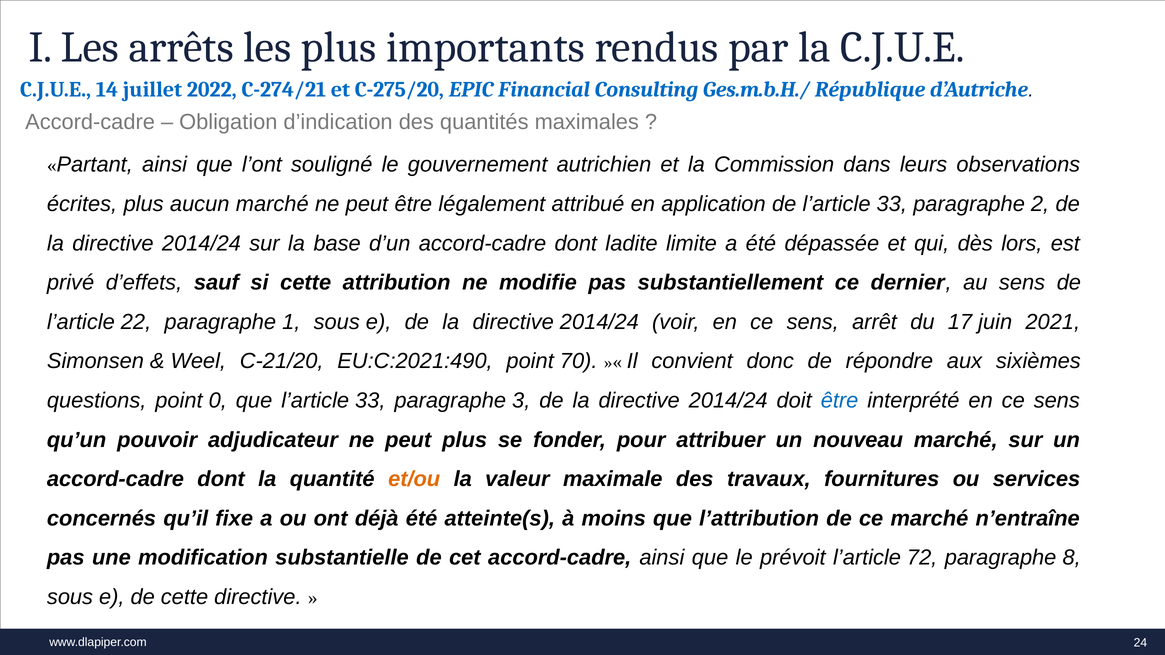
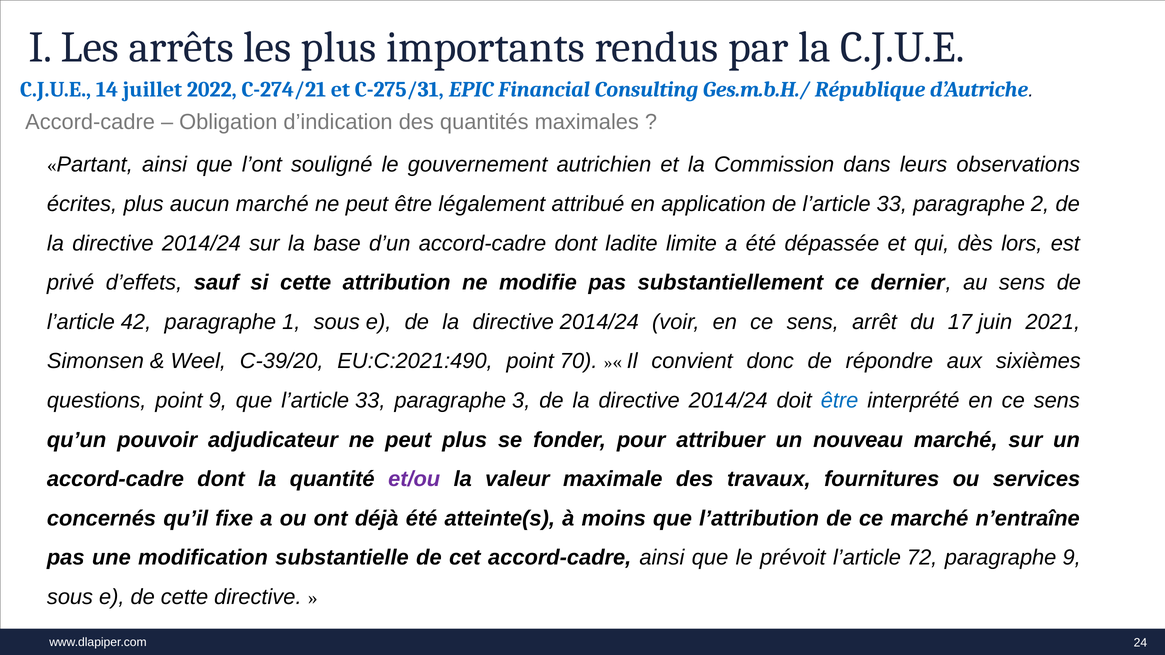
C-275/20: C-275/20 -> C-275/31
22: 22 -> 42
C‑21/20: C‑21/20 -> C‑39/20
point 0: 0 -> 9
et/ou colour: orange -> purple
paragraphe 8: 8 -> 9
